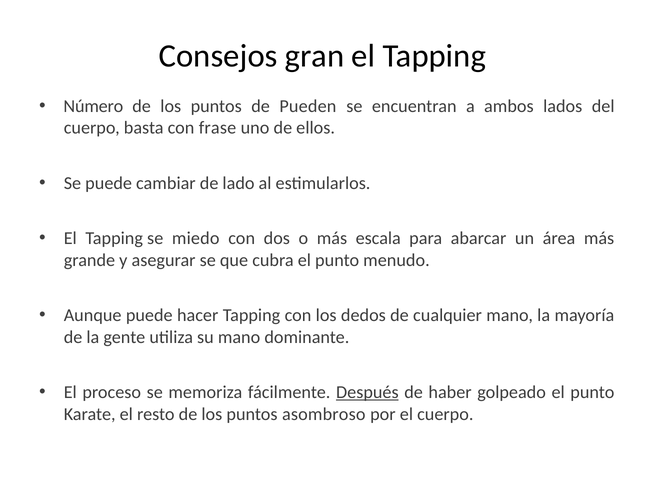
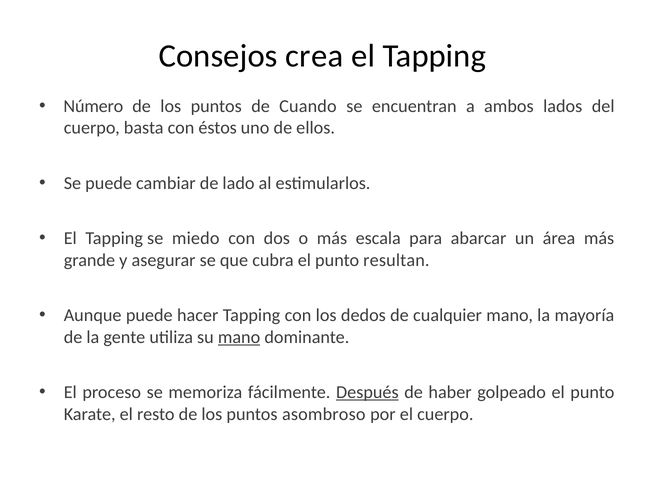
gran: gran -> crea
Pueden: Pueden -> Cuando
frase: frase -> éstos
menudo: menudo -> resultan
mano at (239, 337) underline: none -> present
